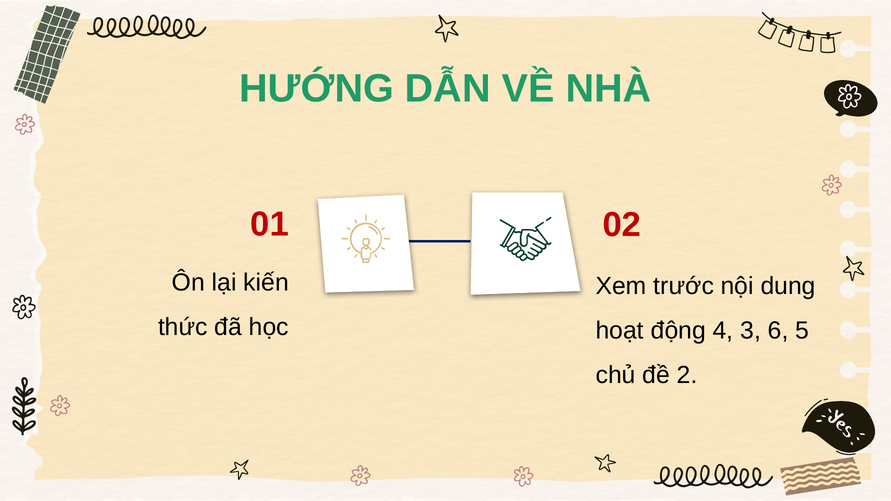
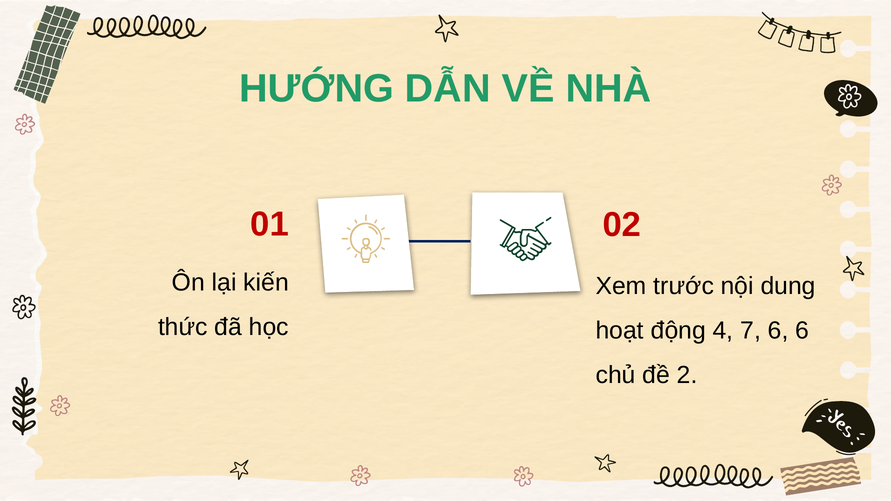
3: 3 -> 7
6 5: 5 -> 6
